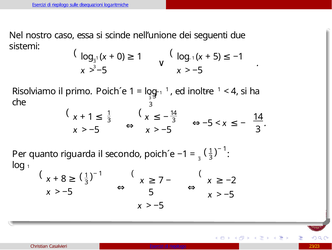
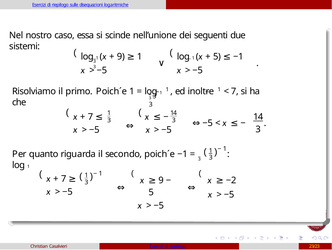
0 at (121, 56): 0 -> 9
4 at (235, 91): 4 -> 7
1 at (90, 116): 1 -> 7
8 at (64, 178): 8 -> 7
7 at (161, 180): 7 -> 9
